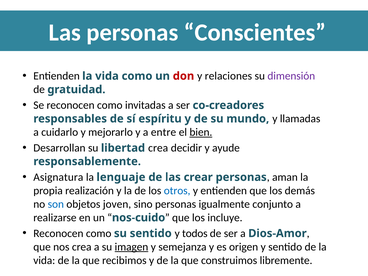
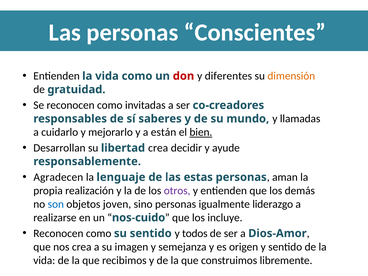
relaciones: relaciones -> diferentes
dimensión colour: purple -> orange
espíritu: espíritu -> saberes
entre: entre -> están
Asignatura: Asignatura -> Agradecen
crear: crear -> estas
otros colour: blue -> purple
conjunto: conjunto -> liderazgo
imagen underline: present -> none
